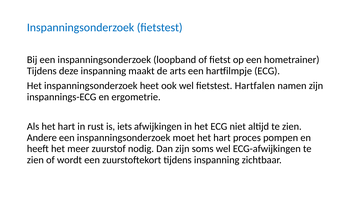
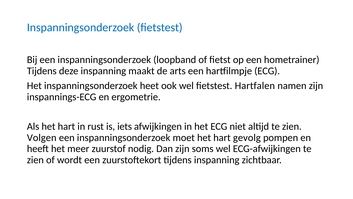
Andere: Andere -> Volgen
proces: proces -> gevolg
